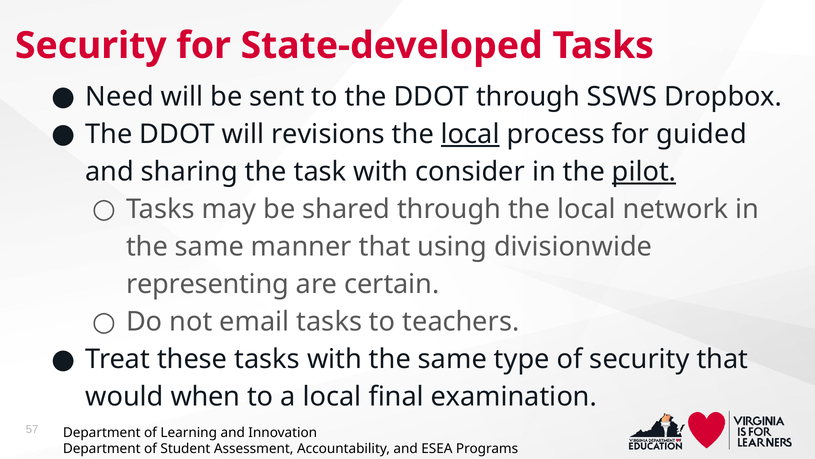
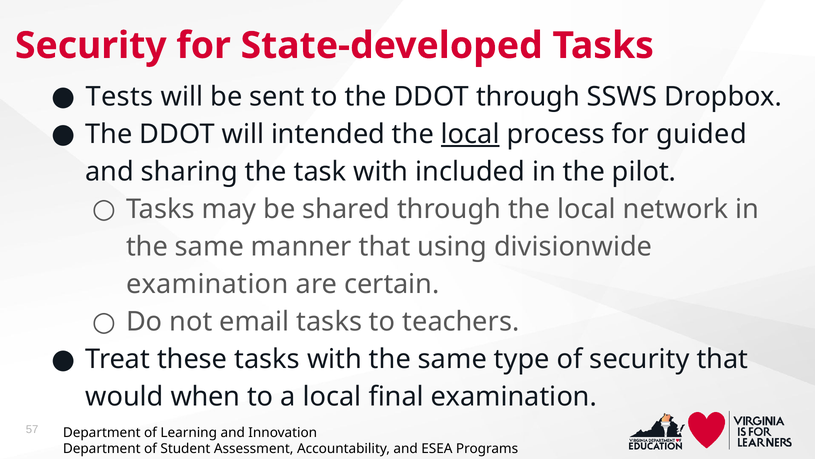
Need: Need -> Tests
revisions: revisions -> intended
consider: consider -> included
pilot underline: present -> none
representing at (208, 284): representing -> examination
